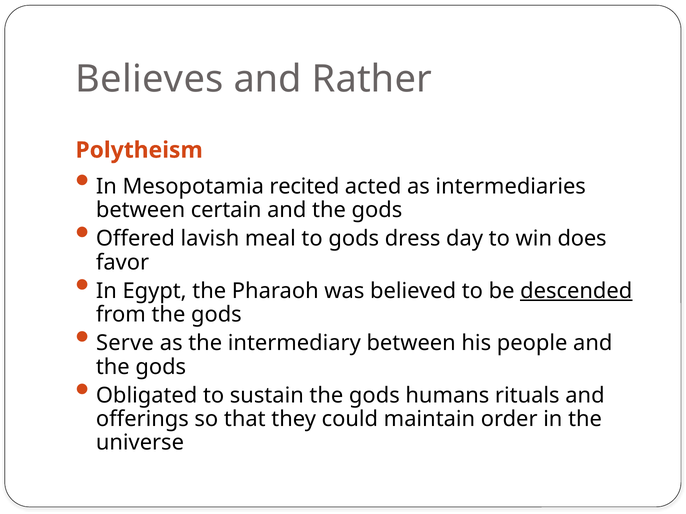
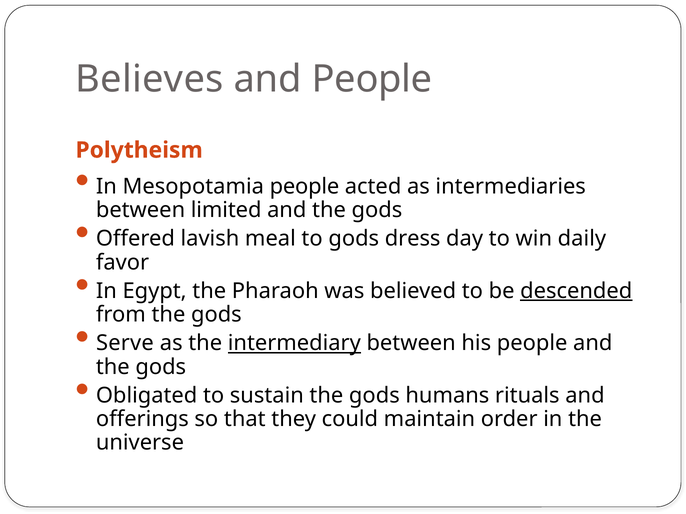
and Rather: Rather -> People
Mesopotamia recited: recited -> people
certain: certain -> limited
does: does -> daily
intermediary underline: none -> present
